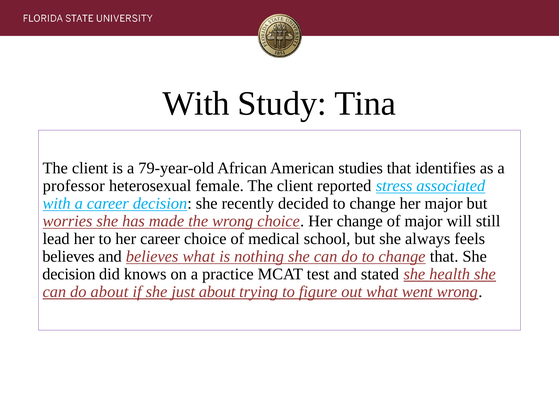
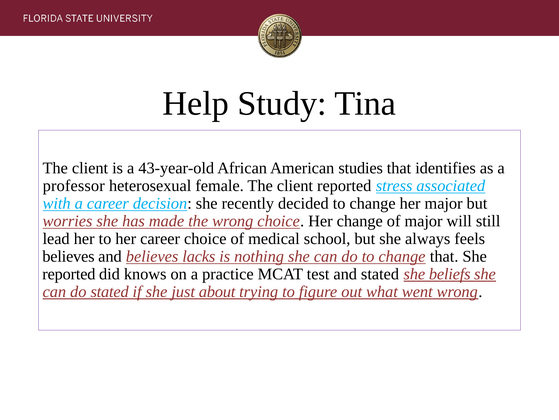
With at (196, 103): With -> Help
79-year-old: 79-year-old -> 43-year-old
believes what: what -> lacks
decision at (69, 274): decision -> reported
health: health -> beliefs
do about: about -> stated
